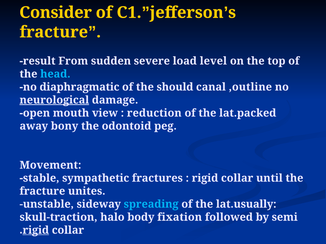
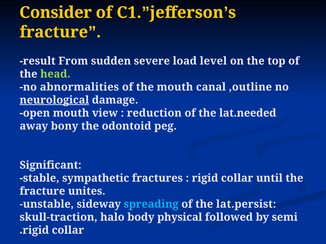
head colour: light blue -> light green
diaphragmatic: diaphragmatic -> abnormalities
the should: should -> mouth
lat.packed: lat.packed -> lat.needed
Movement: Movement -> Significant
lat.usually: lat.usually -> lat.persist
fixation: fixation -> physical
rigid at (36, 231) underline: present -> none
